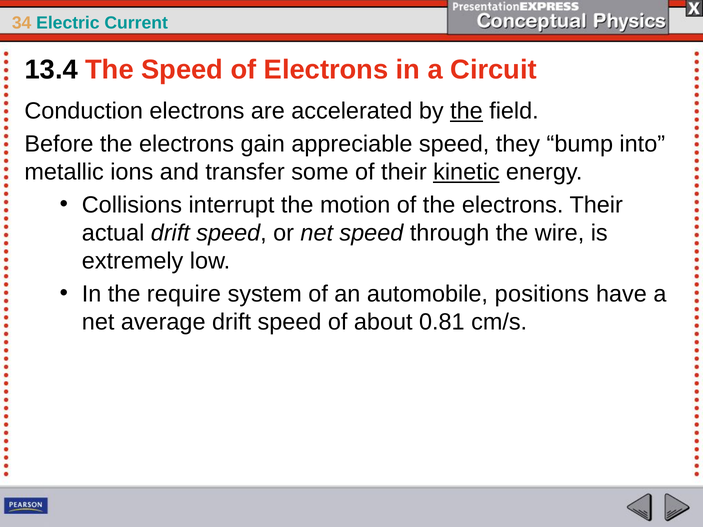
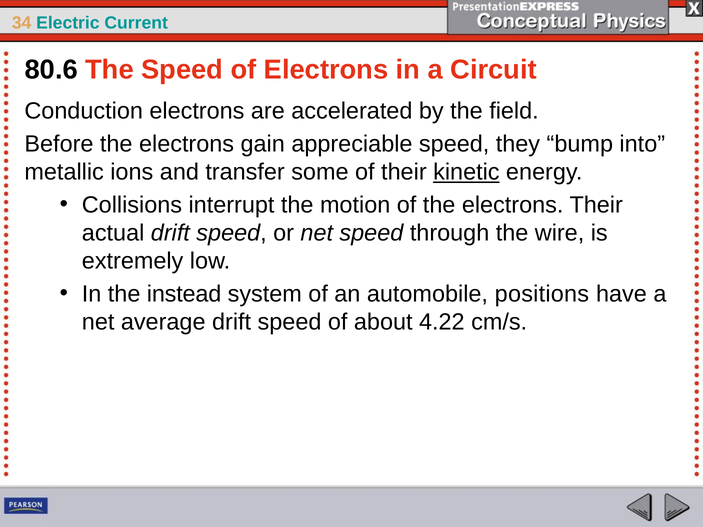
13.4: 13.4 -> 80.6
the at (466, 111) underline: present -> none
require: require -> instead
0.81: 0.81 -> 4.22
